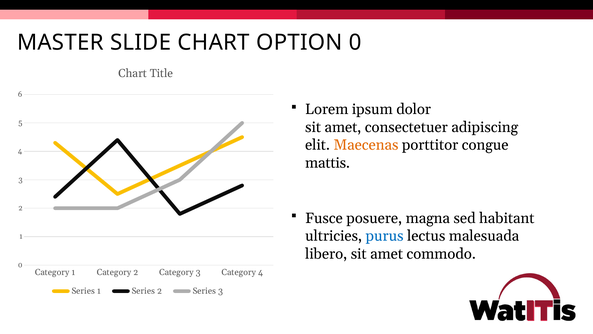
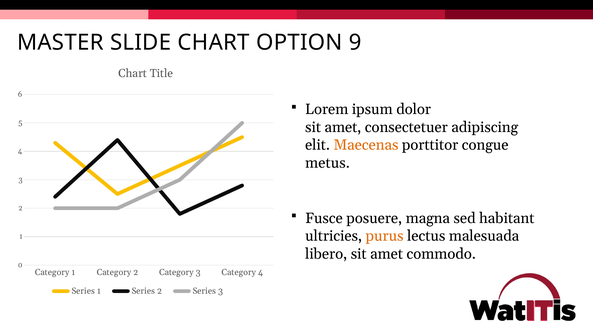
OPTION 0: 0 -> 9
mattis: mattis -> metus
purus colour: blue -> orange
